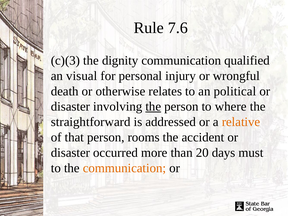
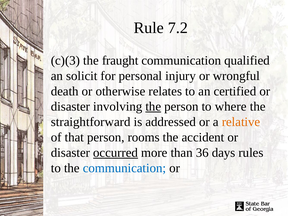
7.6: 7.6 -> 7.2
dignity: dignity -> fraught
visual: visual -> solicit
political: political -> certified
occurred underline: none -> present
20: 20 -> 36
must: must -> rules
communication at (124, 168) colour: orange -> blue
